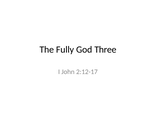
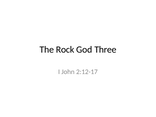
Fully: Fully -> Rock
